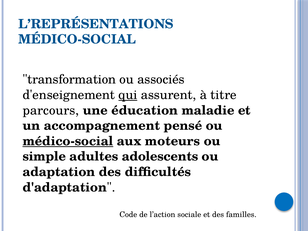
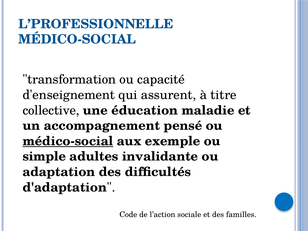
L’REPRÉSENTATIONS: L’REPRÉSENTATIONS -> L’PROFESSIONNELLE
associés: associés -> capacité
qui underline: present -> none
parcours: parcours -> collective
moteurs: moteurs -> exemple
adolescents: adolescents -> invalidante
